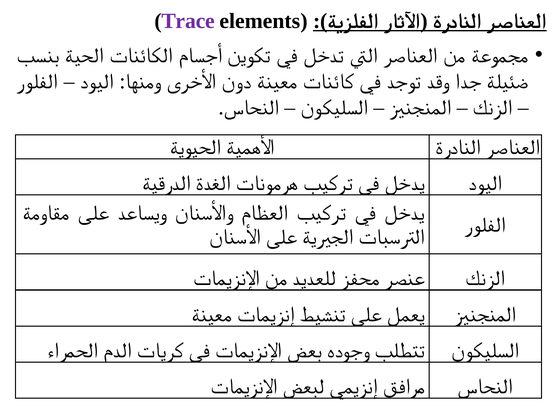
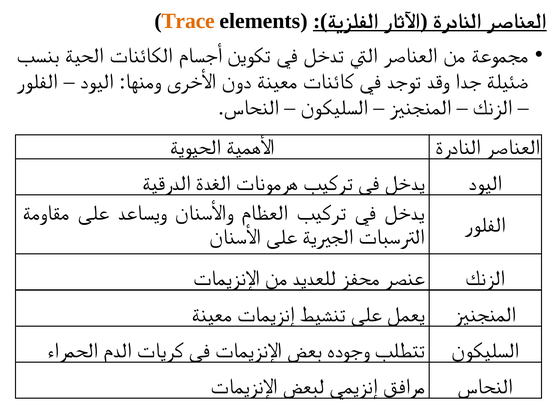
Trace colour: purple -> orange
